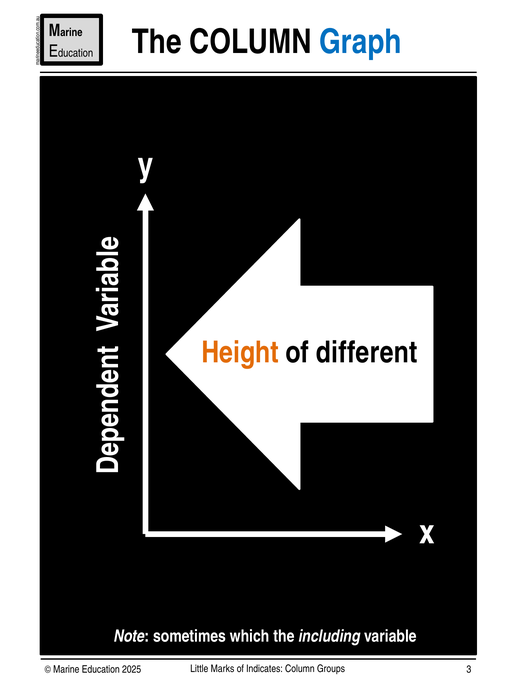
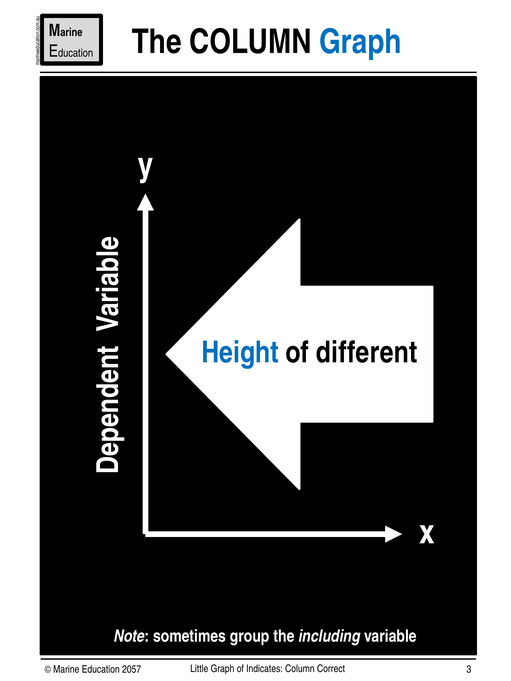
Height colour: orange -> blue
which: which -> group
Little Marks: Marks -> Graph
Groups: Groups -> Correct
2025: 2025 -> 2057
